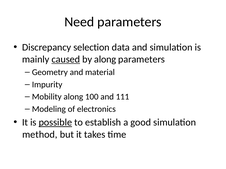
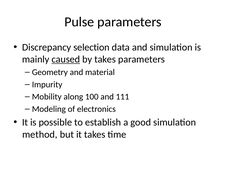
Need: Need -> Pulse
by along: along -> takes
possible underline: present -> none
